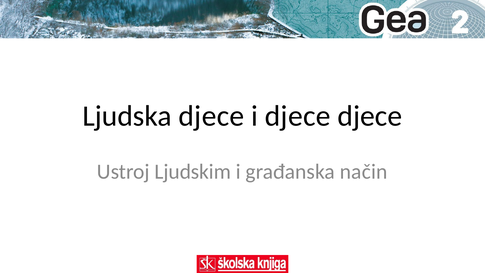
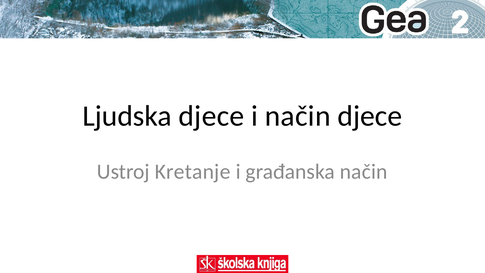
i djece: djece -> način
Ljudskim: Ljudskim -> Kretanje
